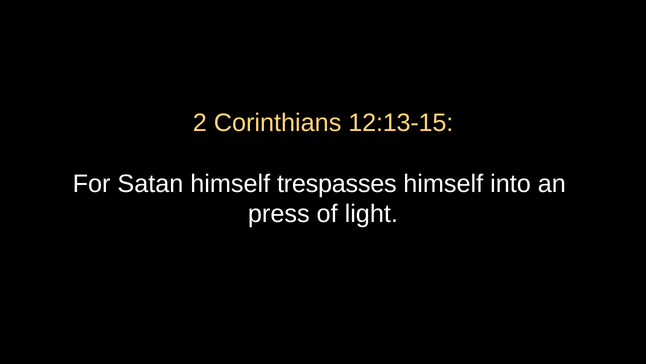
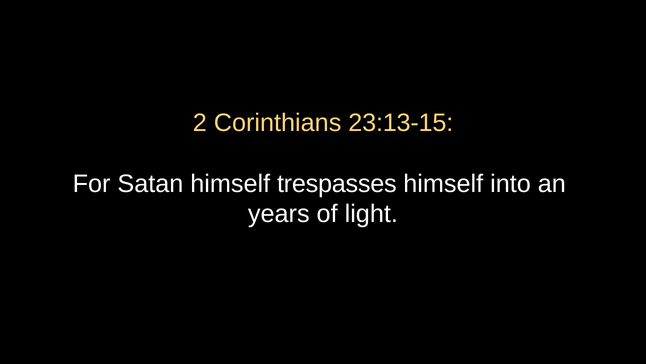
12:13-15: 12:13-15 -> 23:13-15
press: press -> years
